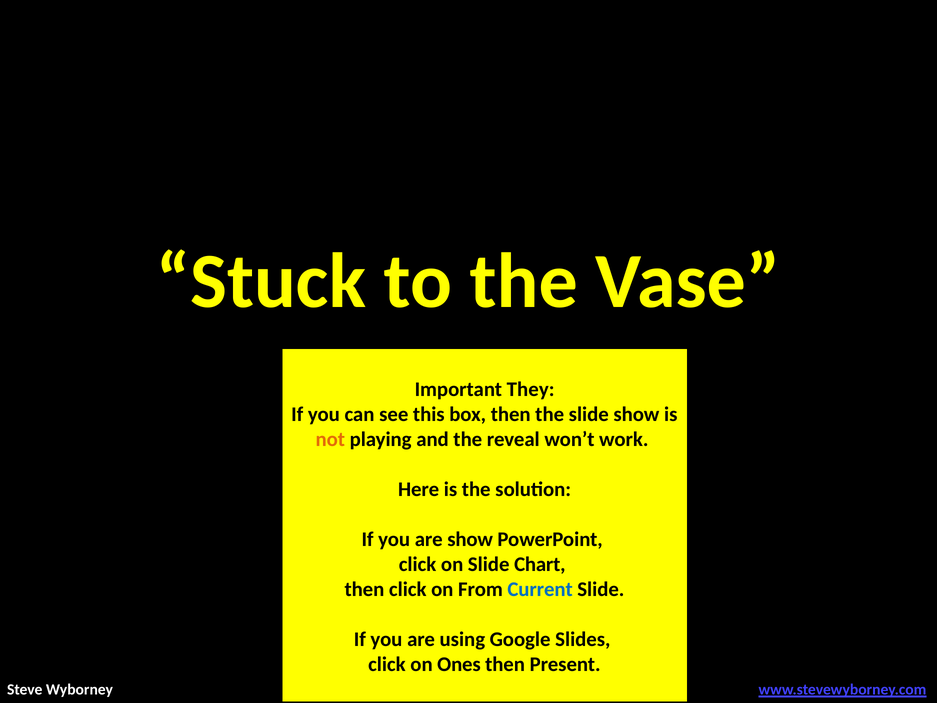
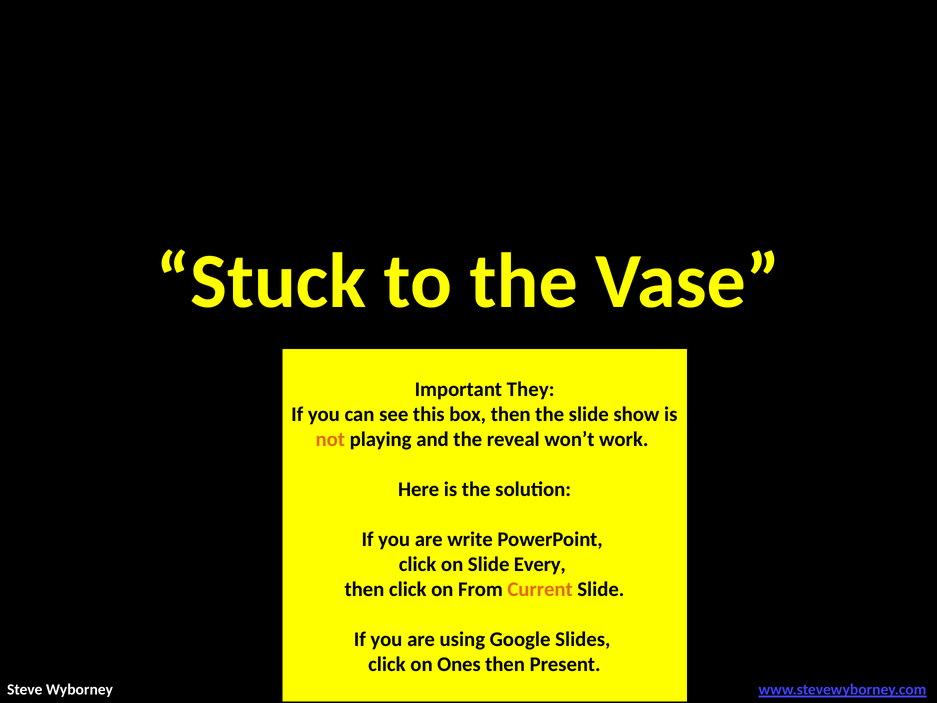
are show: show -> write
Chart: Chart -> Every
Current colour: blue -> orange
